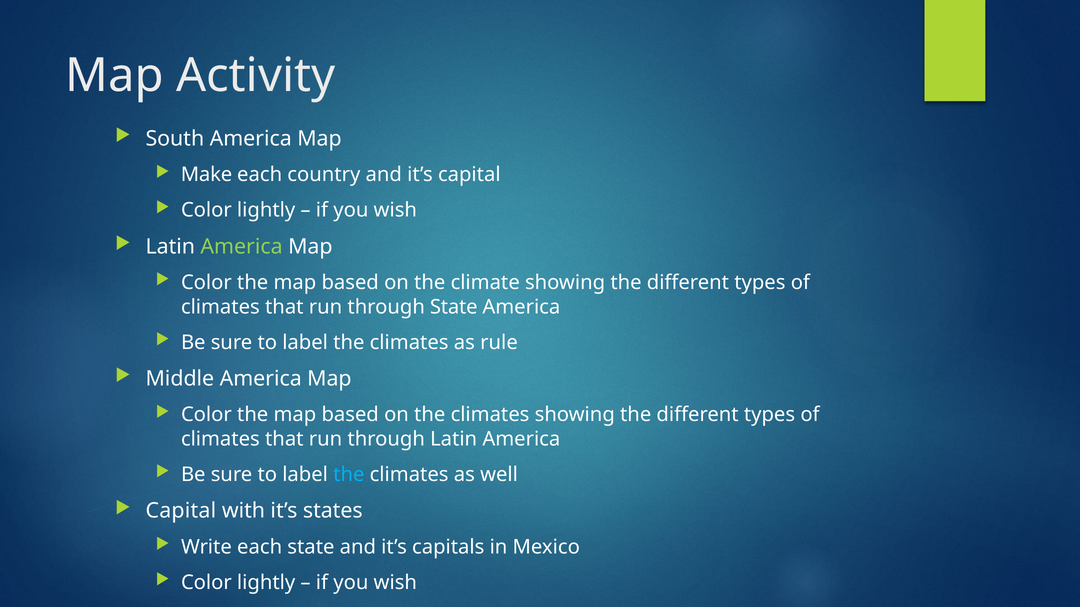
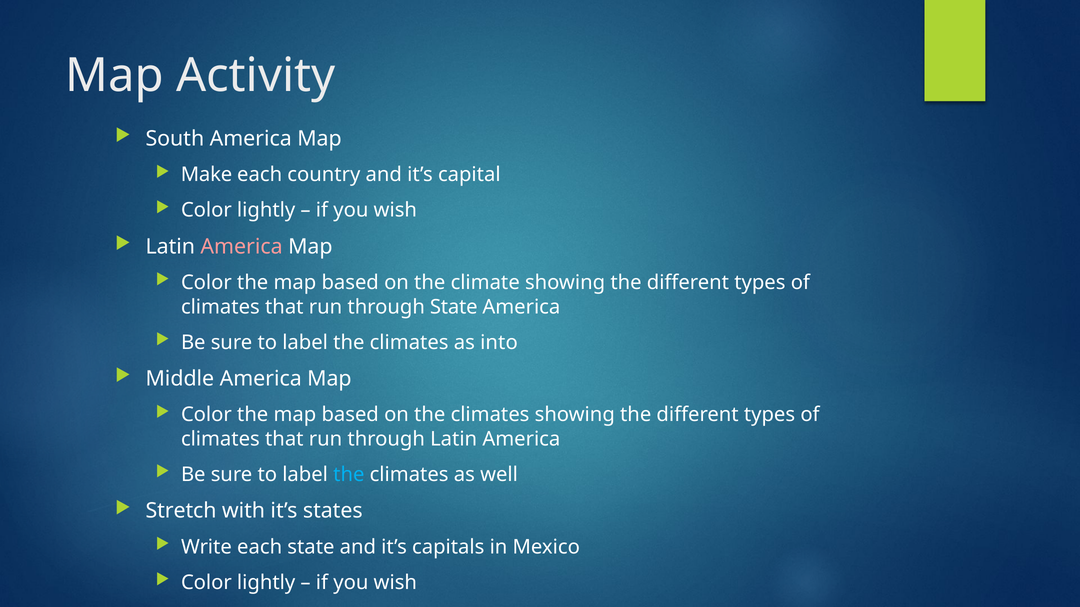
America at (242, 247) colour: light green -> pink
rule: rule -> into
Capital at (181, 511): Capital -> Stretch
